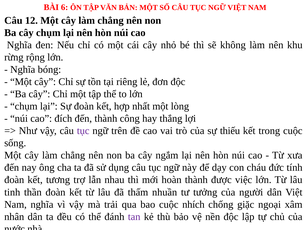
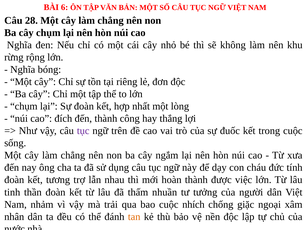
12: 12 -> 28
thiếu: thiếu -> đuốc
Nam nghĩa: nghĩa -> nhảm
tan colour: purple -> orange
